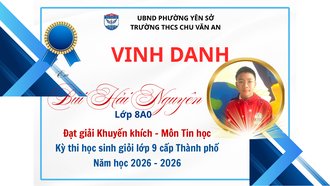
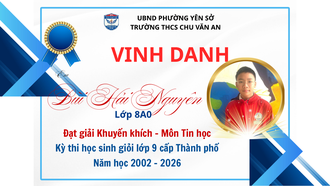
học 2026: 2026 -> 2002
